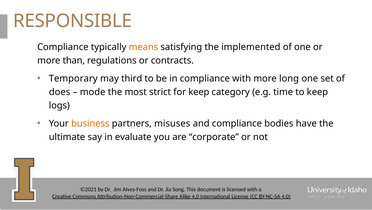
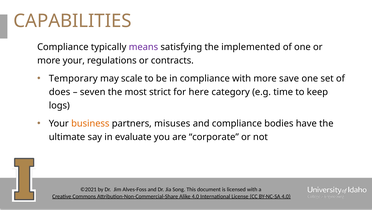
RESPONSIBLE: RESPONSIBLE -> CAPABILITIES
means colour: orange -> purple
more than: than -> your
third: third -> scale
long: long -> save
mode: mode -> seven
for keep: keep -> here
